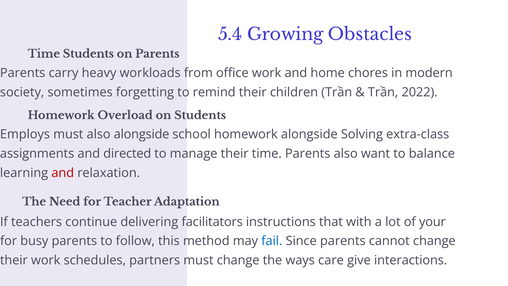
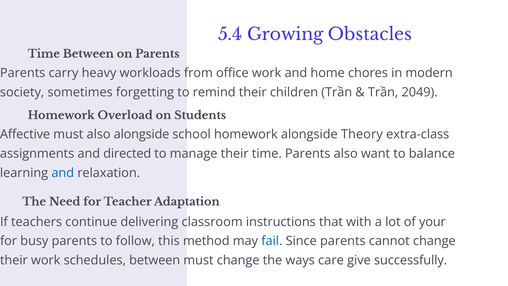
Time Students: Students -> Between
2022: 2022 -> 2049
Employs: Employs -> Affective
Solving: Solving -> Theory
and at (63, 173) colour: red -> blue
facilitators: facilitators -> classroom
schedules partners: partners -> between
interactions: interactions -> successfully
